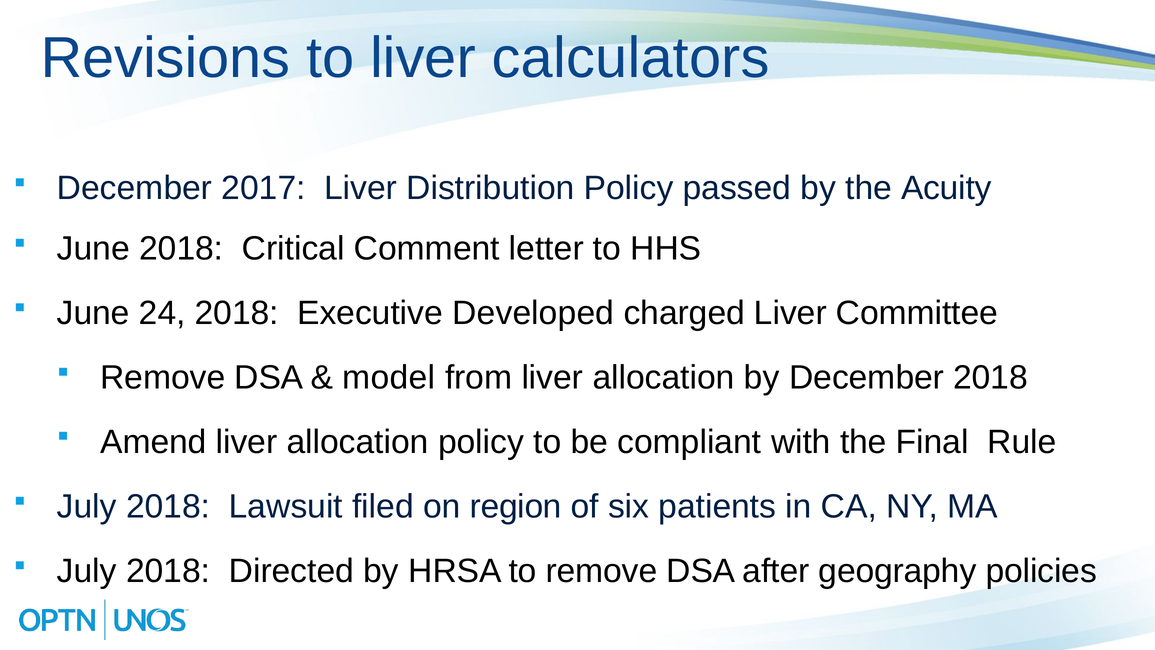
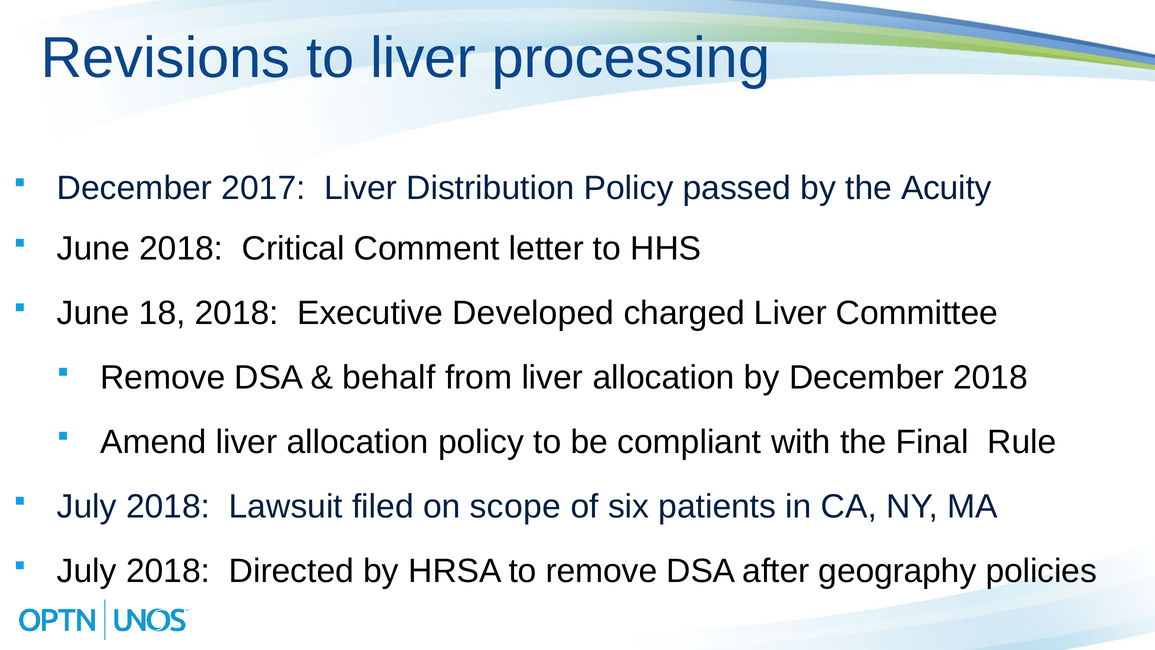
calculators: calculators -> processing
24: 24 -> 18
model: model -> behalf
region: region -> scope
